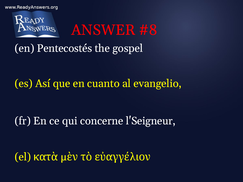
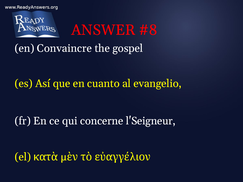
Pentecostés: Pentecostés -> Convaincre
